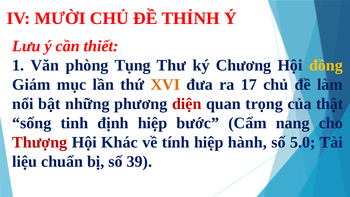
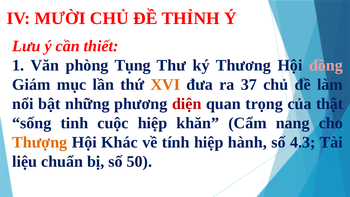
Chương: Chương -> Thương
đồng colour: yellow -> pink
17: 17 -> 37
định: định -> cuộc
bước: bước -> khăn
Thượng colour: red -> orange
5.0: 5.0 -> 4.3
39: 39 -> 50
